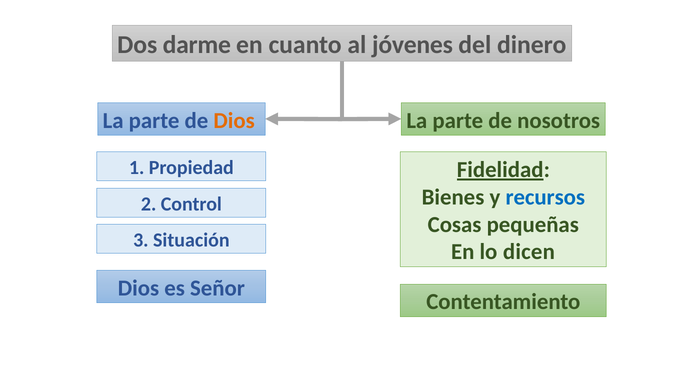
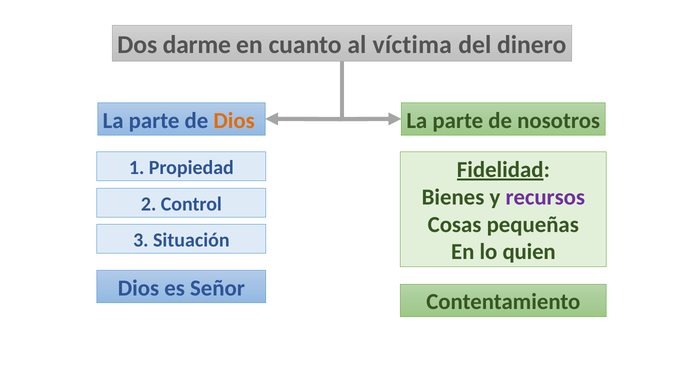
jóvenes: jóvenes -> víctima
recursos colour: blue -> purple
dicen: dicen -> quien
